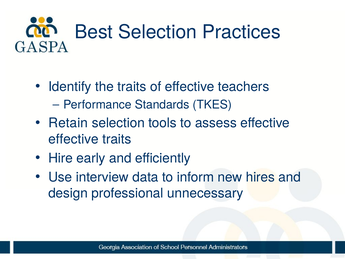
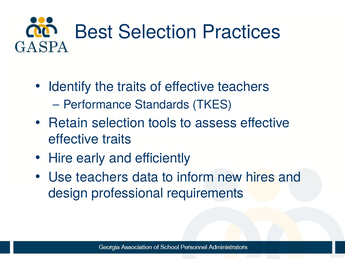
Use interview: interview -> teachers
unnecessary: unnecessary -> requirements
